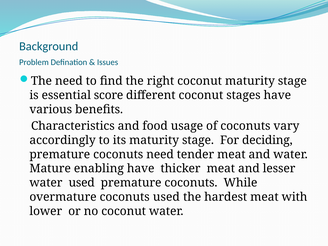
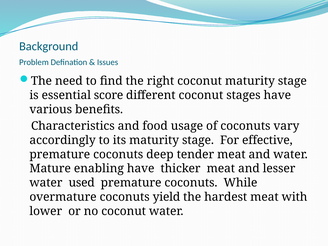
deciding: deciding -> effective
coconuts need: need -> deep
coconuts used: used -> yield
